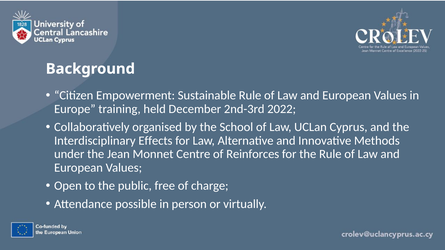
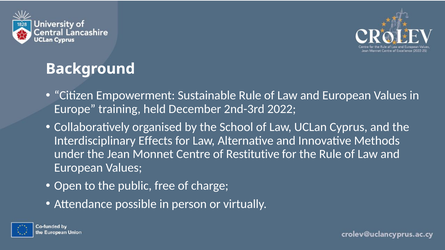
Reinforces: Reinforces -> Restitutive
